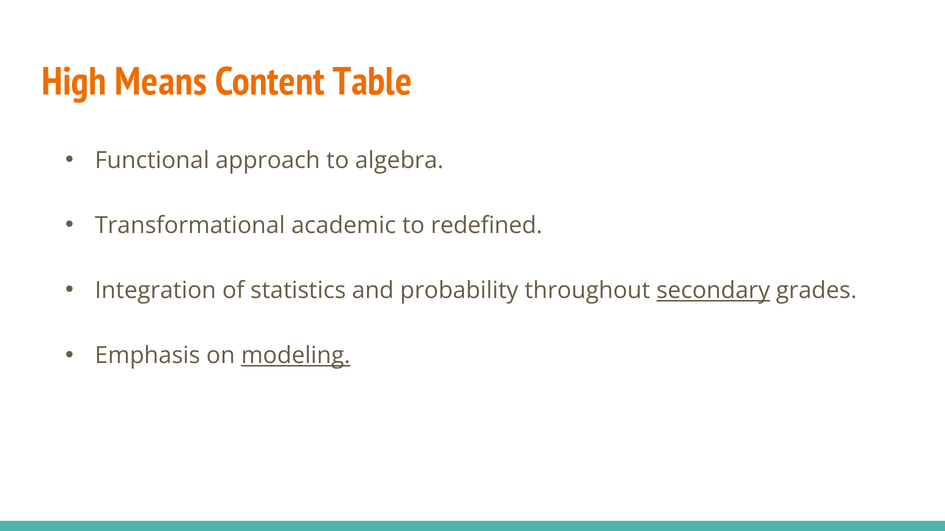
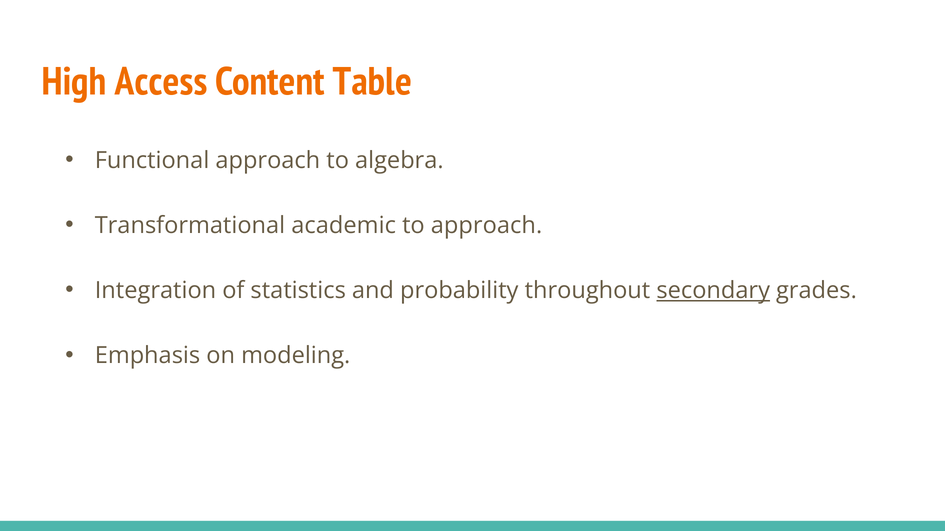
Means: Means -> Access
to redefined: redefined -> approach
modeling underline: present -> none
